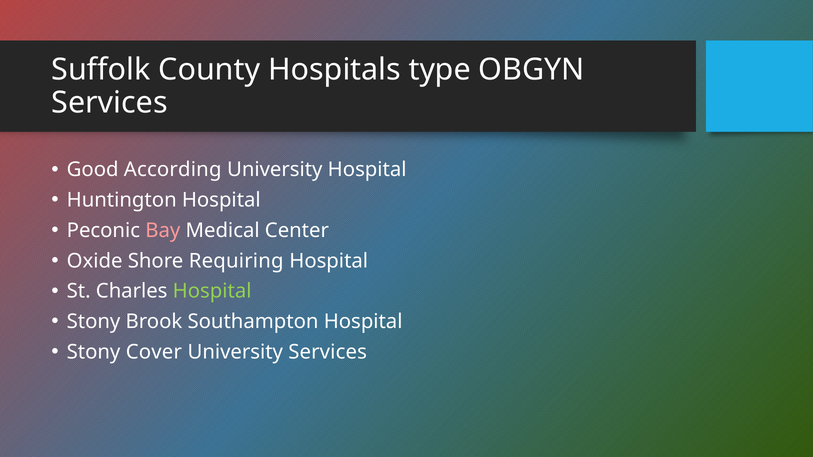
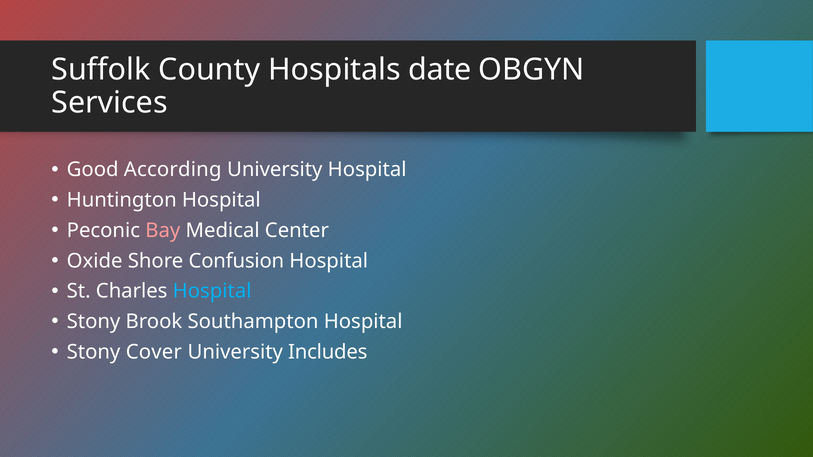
type: type -> date
Requiring: Requiring -> Confusion
Hospital at (212, 291) colour: light green -> light blue
University Services: Services -> Includes
